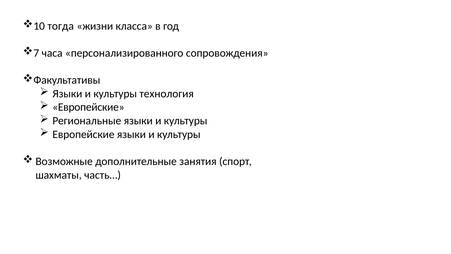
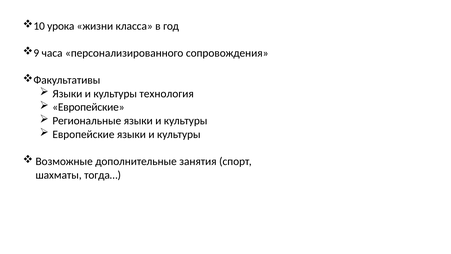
тогда: тогда -> урока
7: 7 -> 9
часть…: часть… -> тогда…
